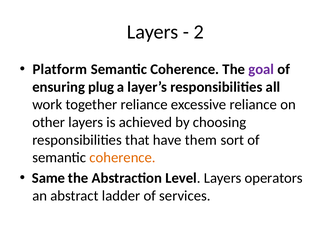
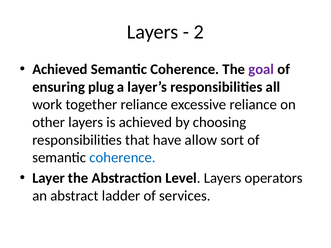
Platform at (60, 69): Platform -> Achieved
them: them -> allow
coherence at (123, 158) colour: orange -> blue
Same: Same -> Layer
